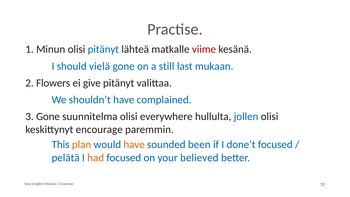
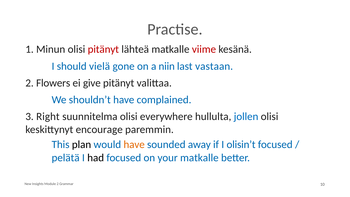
pitänyt at (103, 49) colour: blue -> red
still: still -> niin
mukaan: mukaan -> vastaan
3 Gone: Gone -> Right
plan colour: orange -> black
been: been -> away
done’t: done’t -> olisin’t
had colour: orange -> black
your believed: believed -> matkalle
